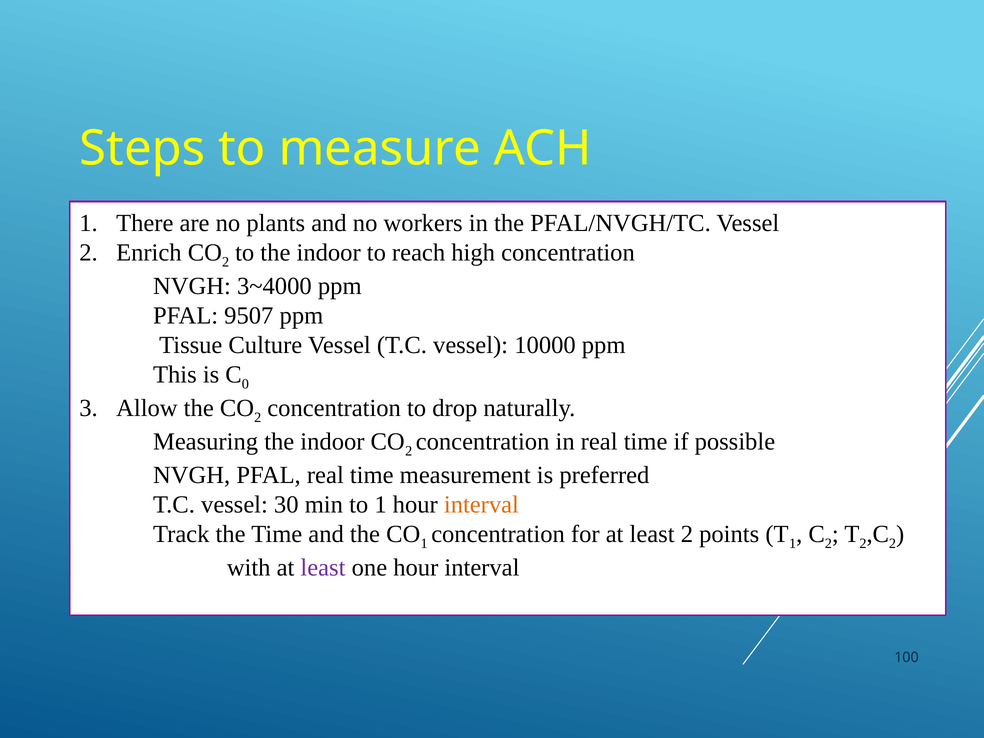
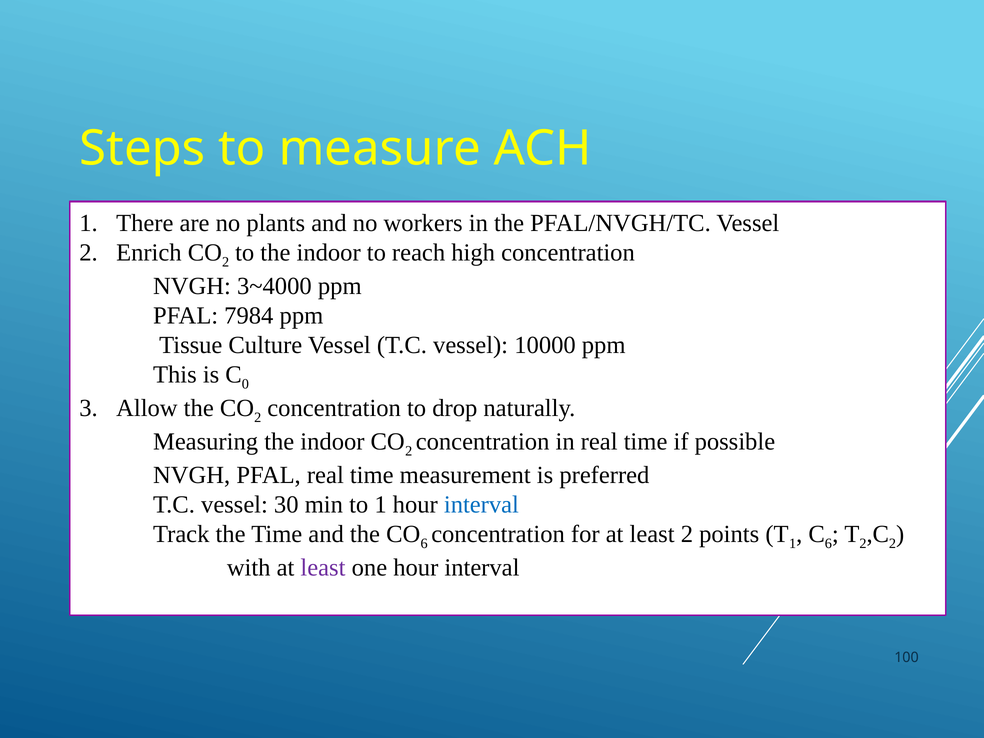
9507: 9507 -> 7984
interval at (481, 505) colour: orange -> blue
1 at (424, 544): 1 -> 6
2 at (828, 544): 2 -> 6
